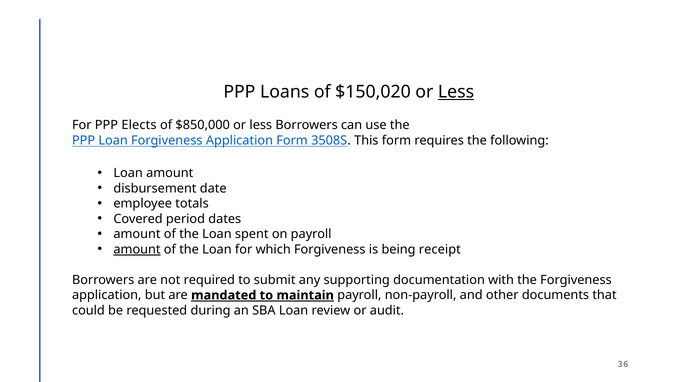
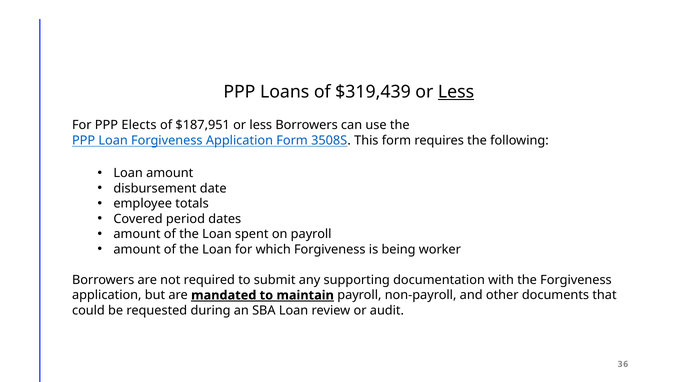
$150,020: $150,020 -> $319,439
$850,000: $850,000 -> $187,951
amount at (137, 250) underline: present -> none
receipt: receipt -> worker
